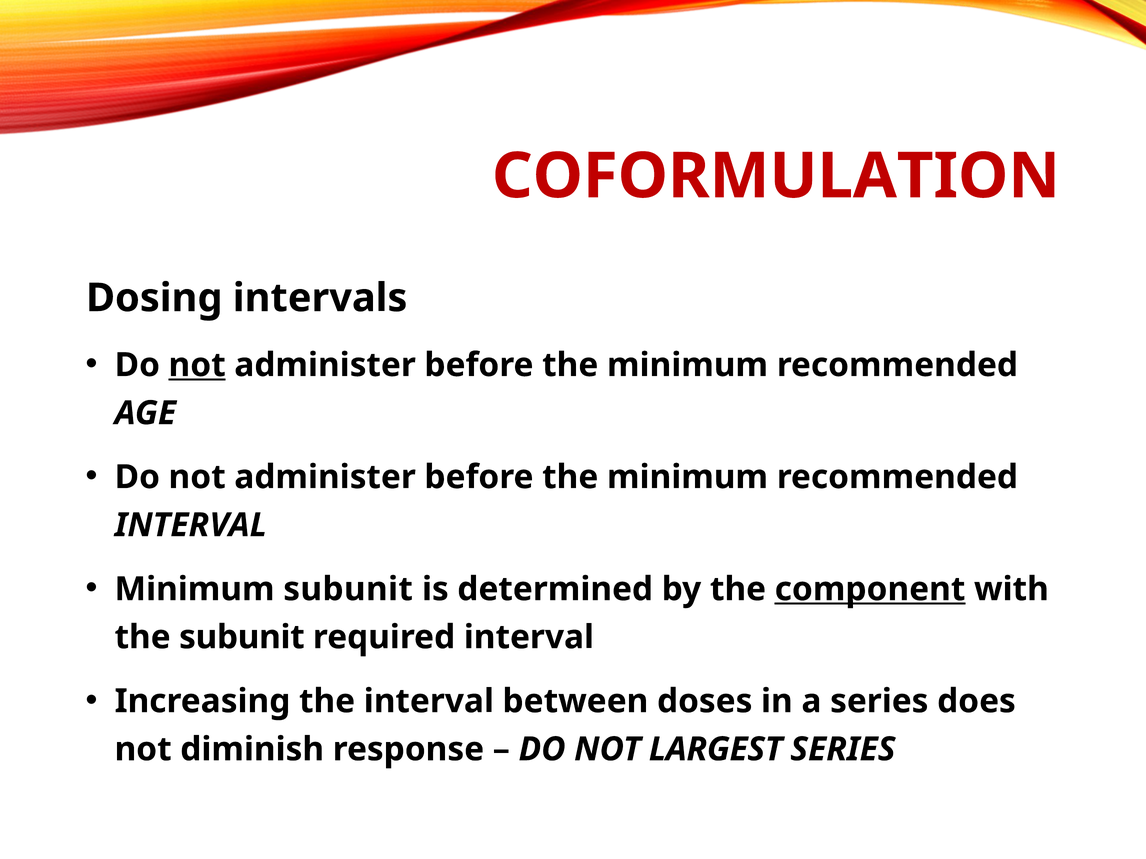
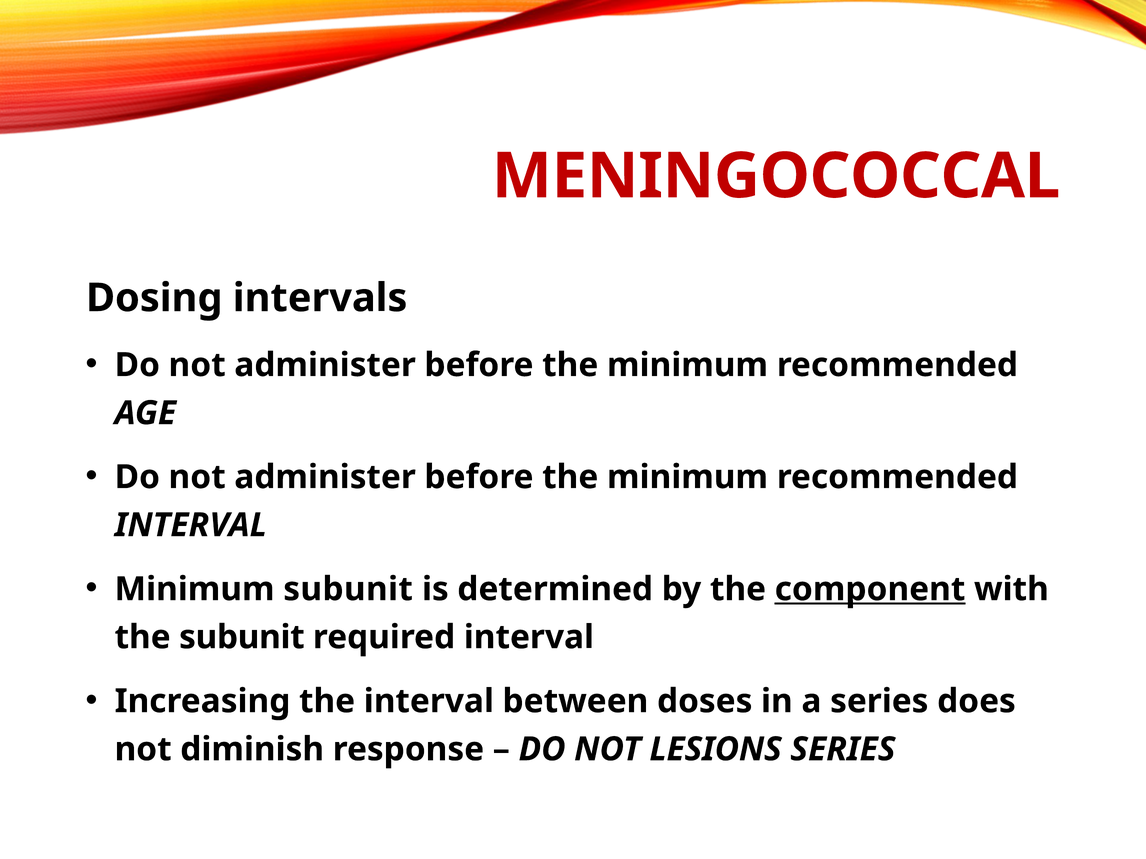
COFORMULATION: COFORMULATION -> MENINGOCOCCAL
not at (197, 365) underline: present -> none
LARGEST: LARGEST -> LESIONS
